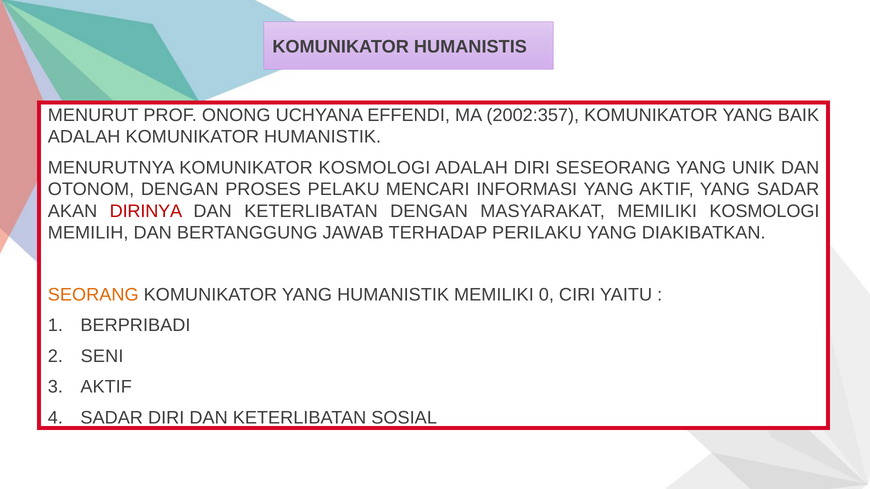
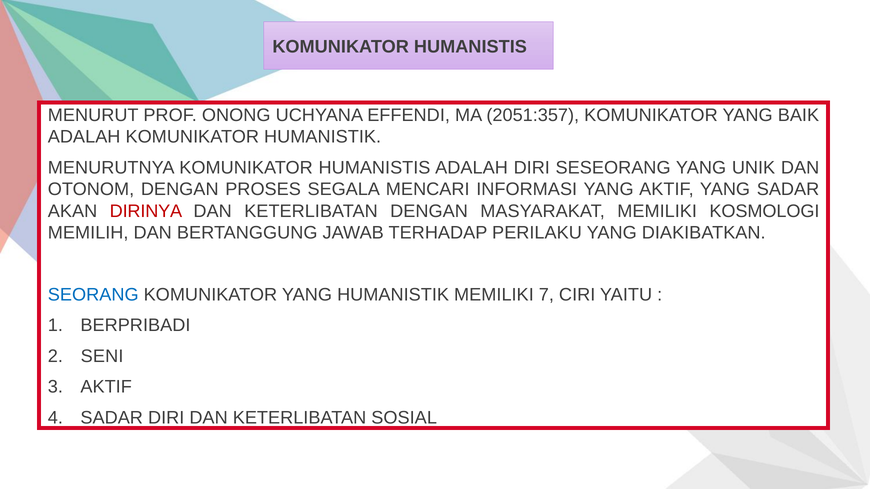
2002:357: 2002:357 -> 2051:357
MENURUTNYA KOMUNIKATOR KOSMOLOGI: KOSMOLOGI -> HUMANISTIS
PELAKU: PELAKU -> SEGALA
SEORANG colour: orange -> blue
0: 0 -> 7
